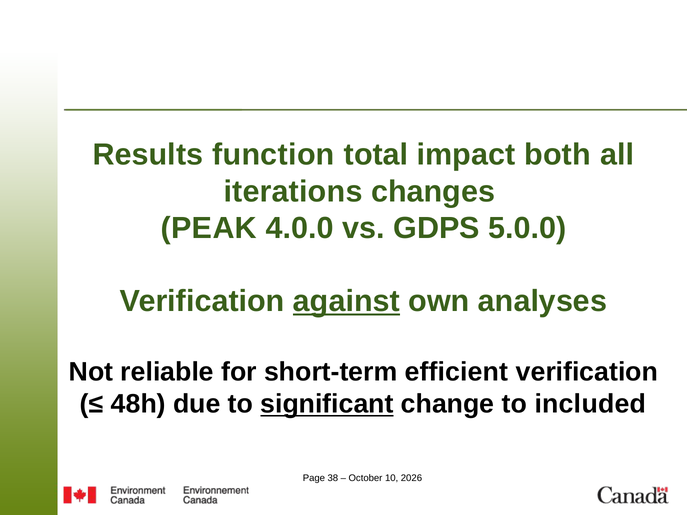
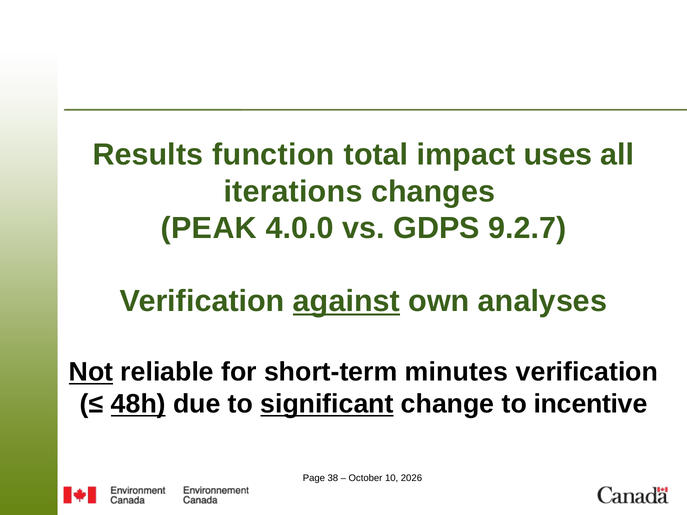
both: both -> uses
5.0.0: 5.0.0 -> 9.2.7
Not underline: none -> present
efficient: efficient -> minutes
48h underline: none -> present
included: included -> incentive
